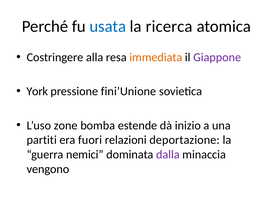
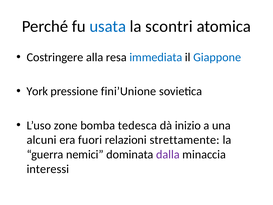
ricerca: ricerca -> scontri
immediata colour: orange -> blue
Giappone colour: purple -> blue
estende: estende -> tedesca
partiti: partiti -> alcuni
deportazione: deportazione -> strettamente
vengono: vengono -> interessi
